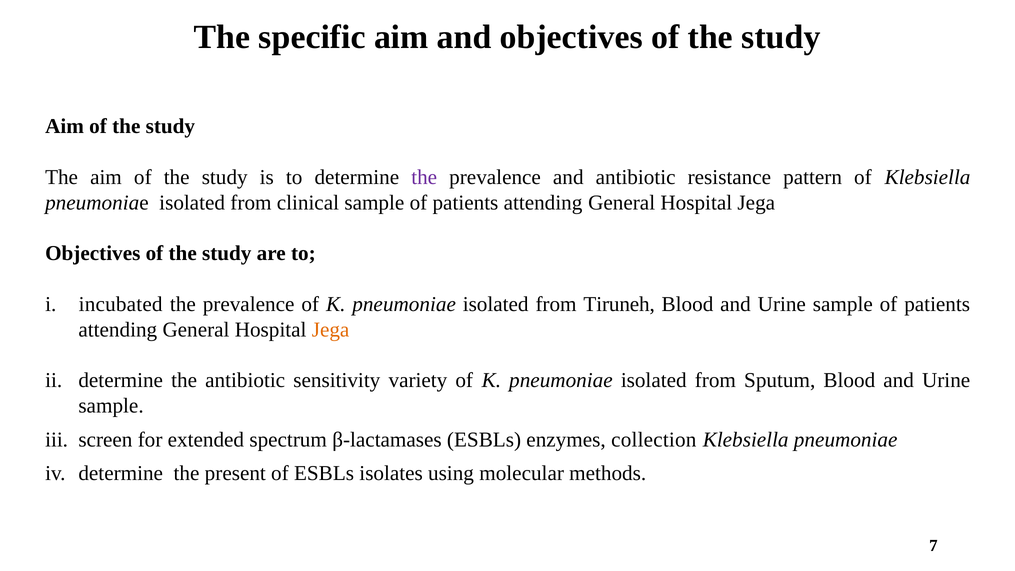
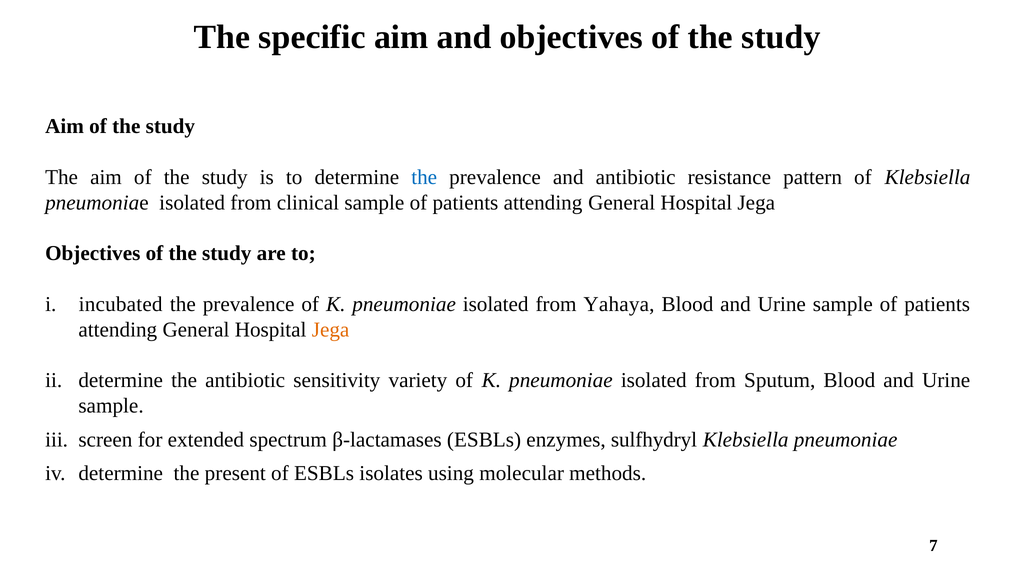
the at (424, 177) colour: purple -> blue
Tiruneh: Tiruneh -> Yahaya
collection: collection -> sulfhydryl
